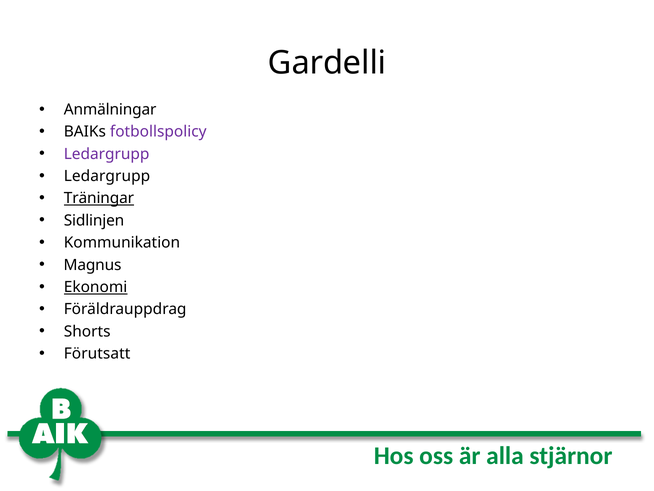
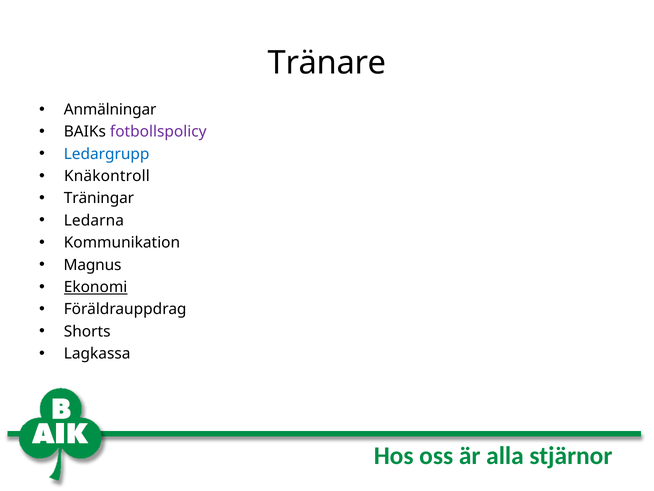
Gardelli: Gardelli -> Tränare
Ledargrupp at (107, 154) colour: purple -> blue
Ledargrupp at (107, 176): Ledargrupp -> Knäkontroll
Träningar underline: present -> none
Sidlinjen: Sidlinjen -> Ledarna
Förutsatt: Förutsatt -> Lagkassa
